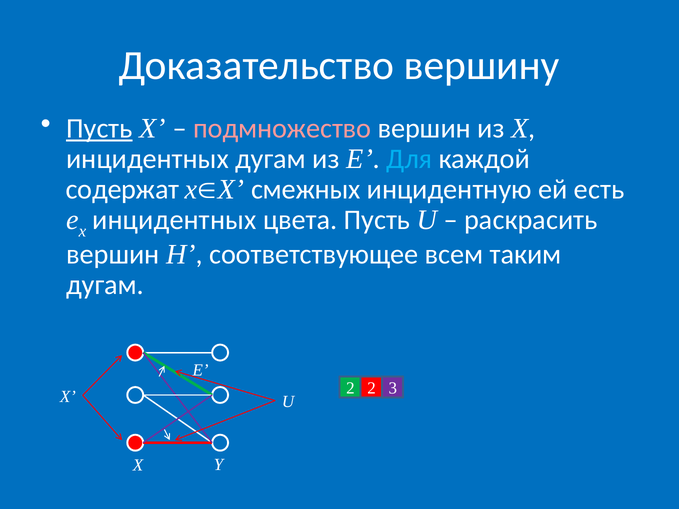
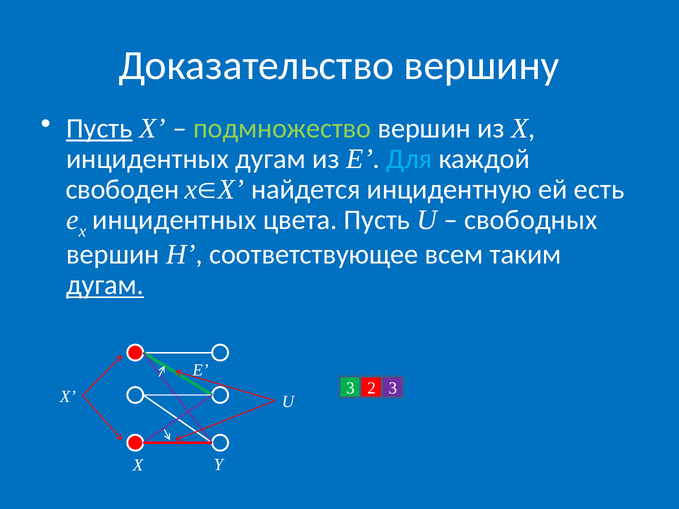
подмножество colour: pink -> light green
содержат: содержат -> свободен
смежных: смежных -> найдется
раскрасить: раскрасить -> свободных
дугам at (105, 285) underline: none -> present
X 2: 2 -> 3
